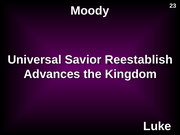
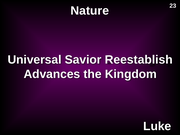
Moody: Moody -> Nature
